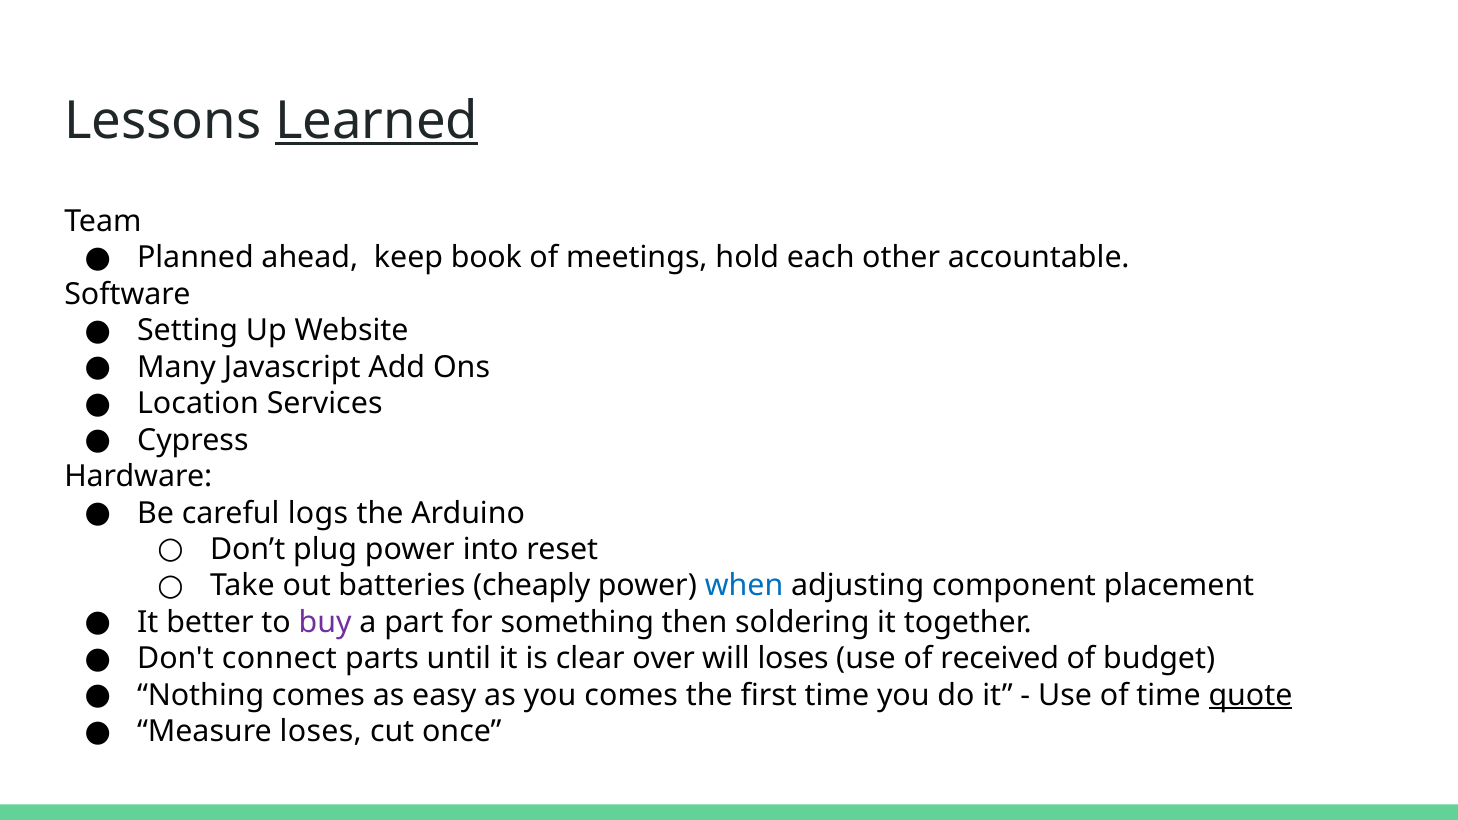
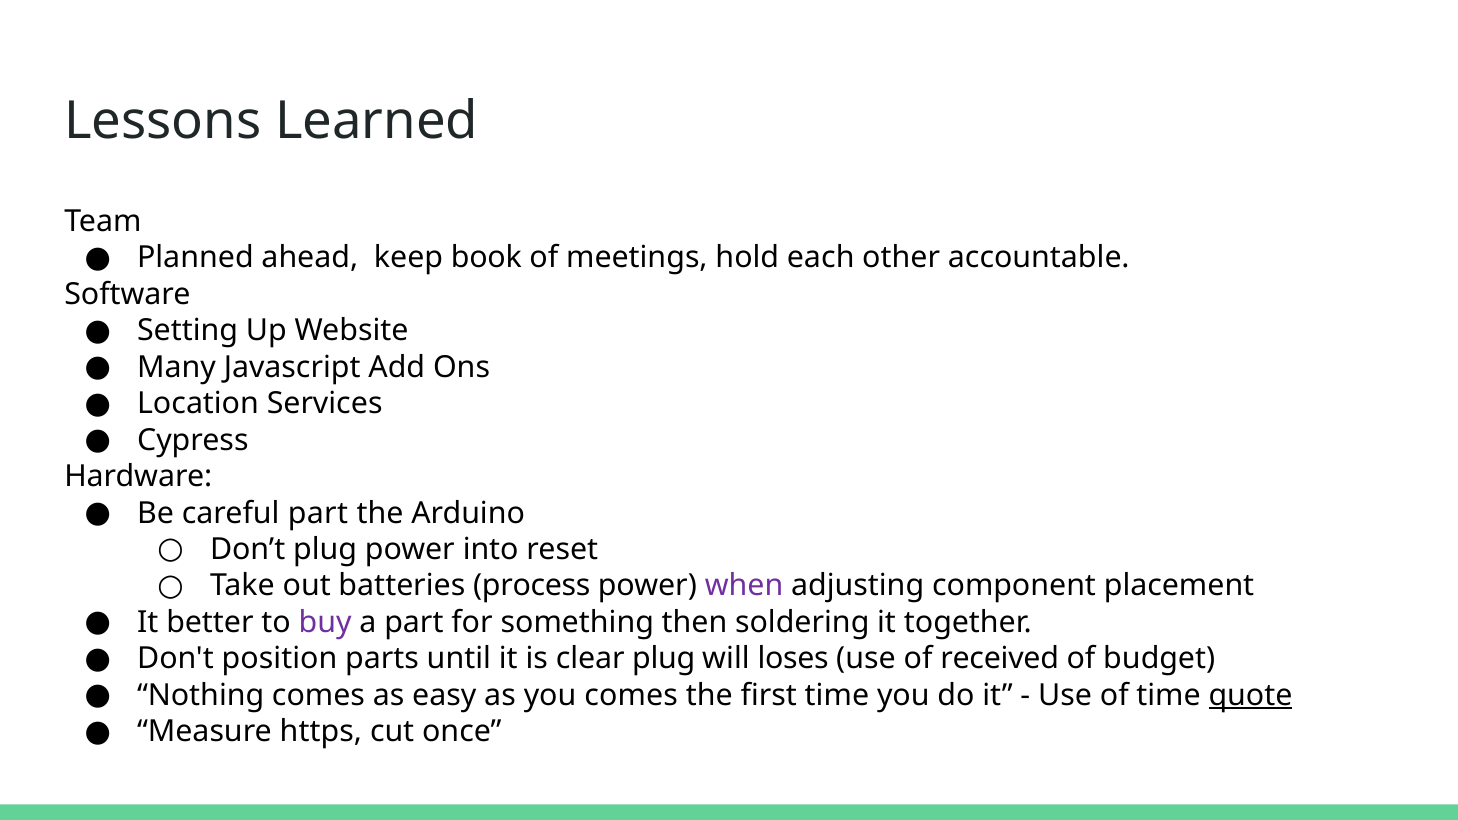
Learned underline: present -> none
careful logs: logs -> part
cheaply: cheaply -> process
when colour: blue -> purple
connect: connect -> position
clear over: over -> plug
Measure loses: loses -> https
